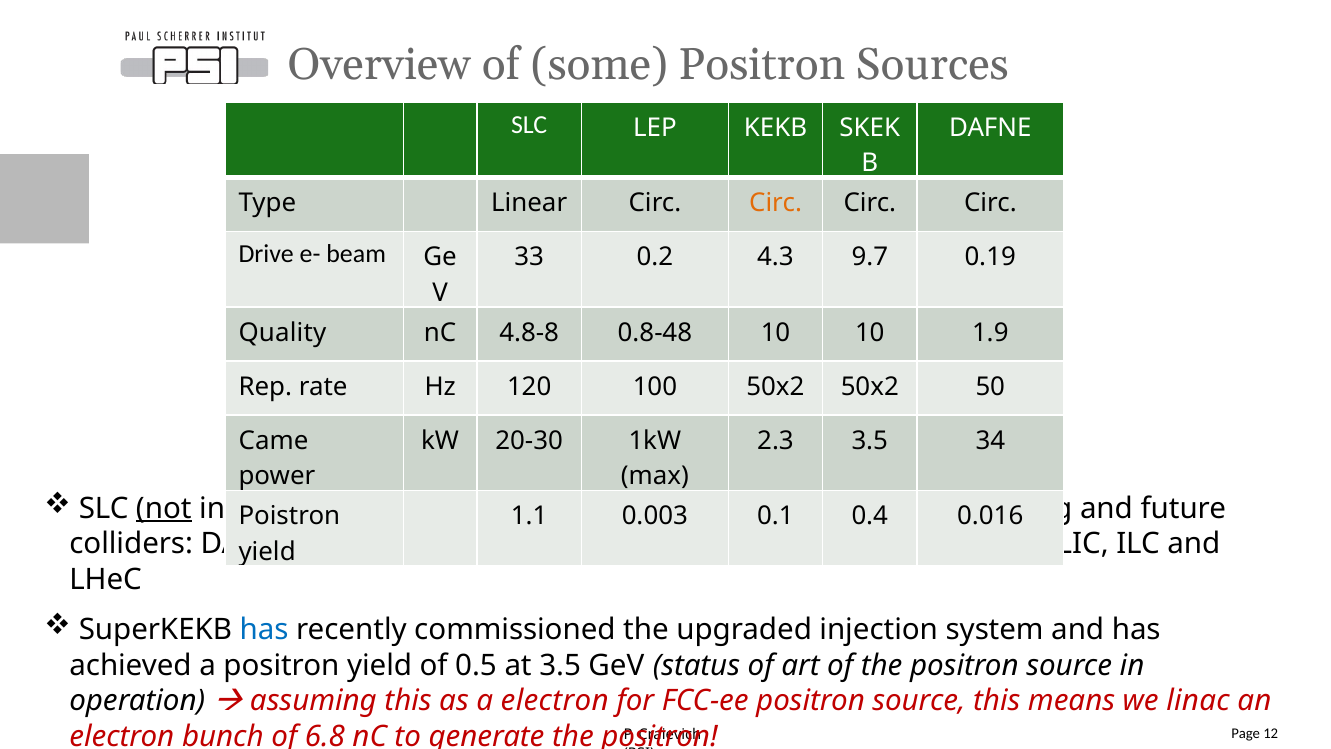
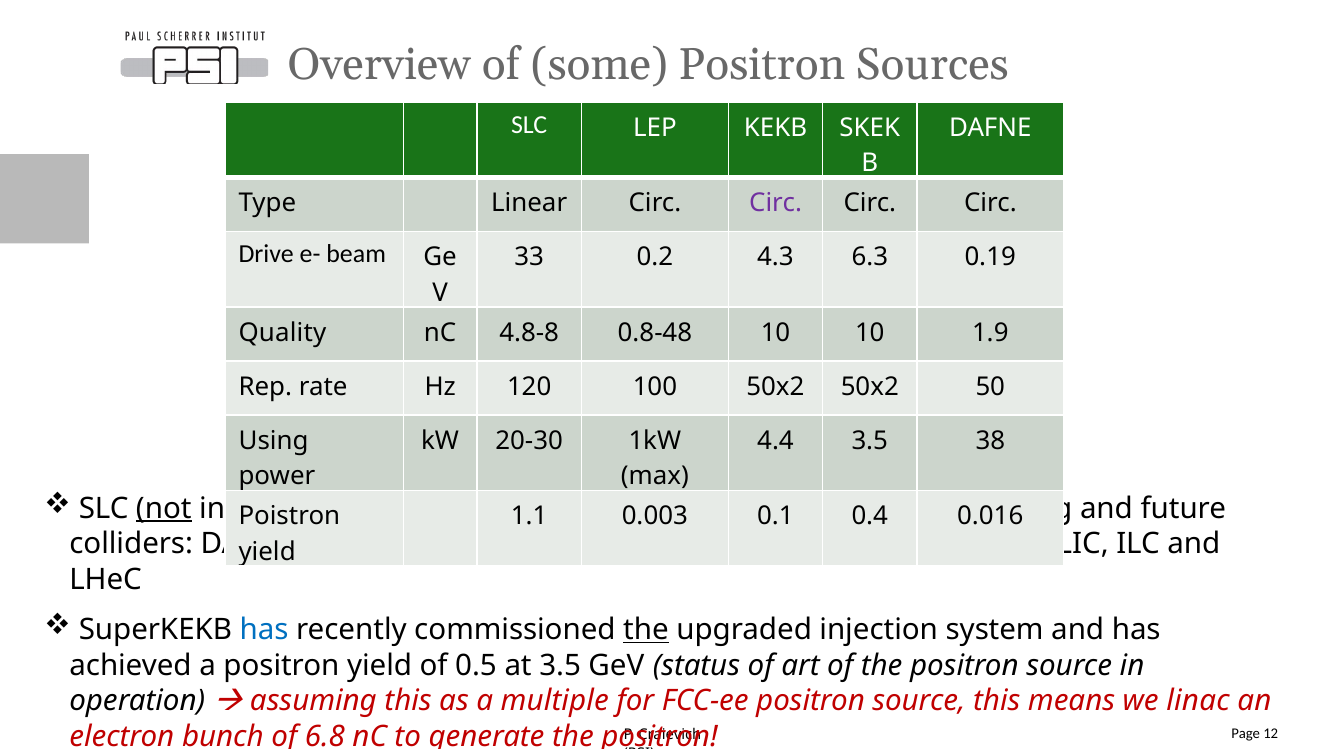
Circ at (776, 203) colour: orange -> purple
9.7: 9.7 -> 6.3
Came: Came -> Using
2.3: 2.3 -> 4.4
34: 34 -> 38
the at (646, 630) underline: none -> present
a electron: electron -> multiple
